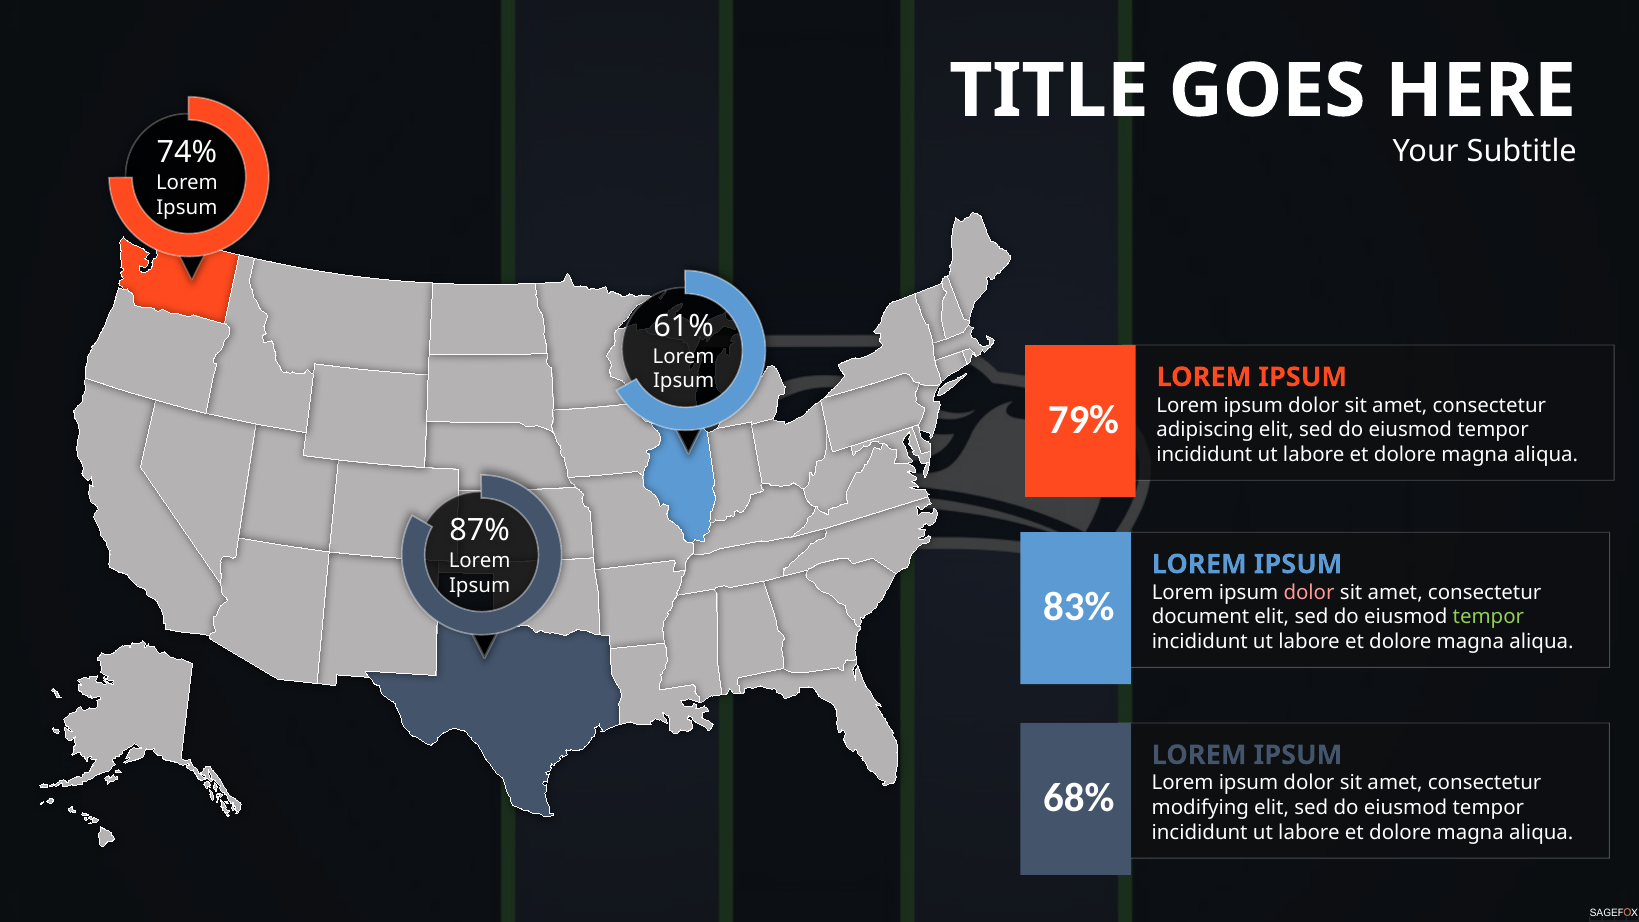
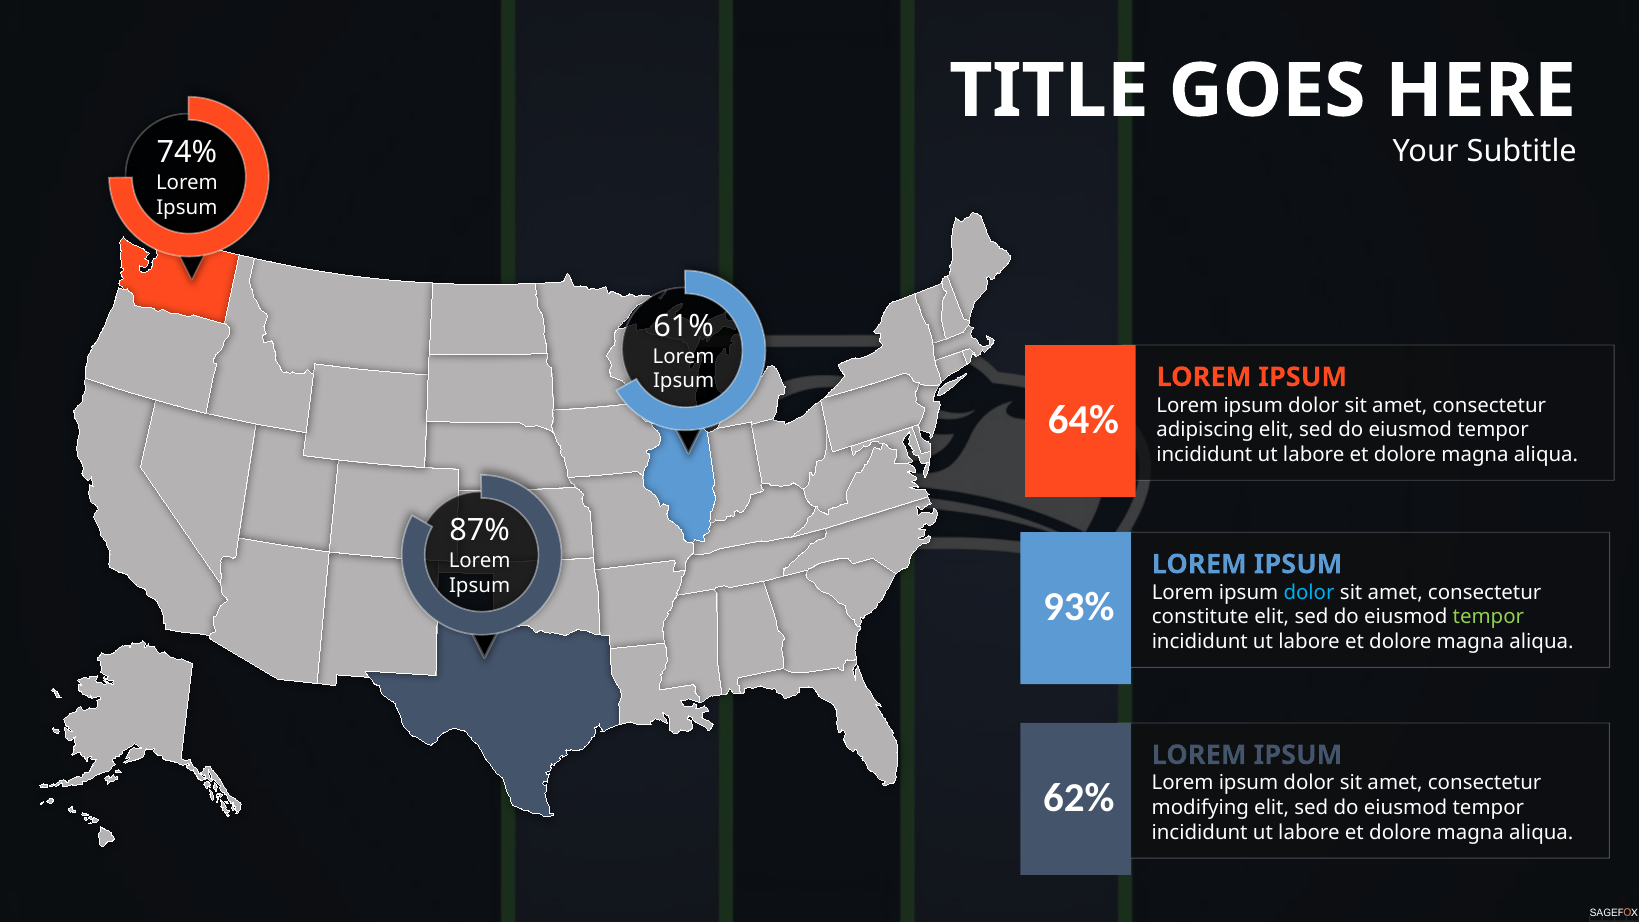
79%: 79% -> 64%
dolor at (1309, 592) colour: pink -> light blue
83%: 83% -> 93%
document: document -> constitute
68%: 68% -> 62%
